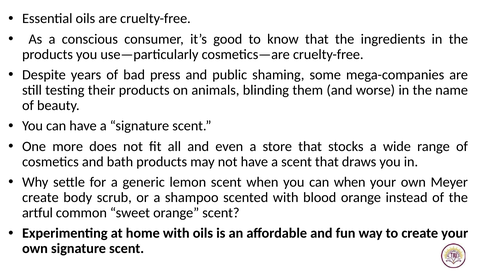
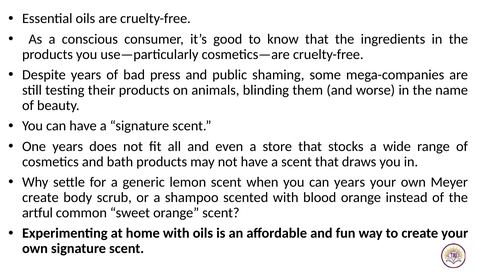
One more: more -> years
can when: when -> years
